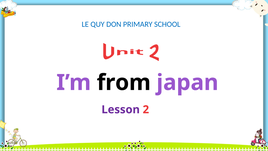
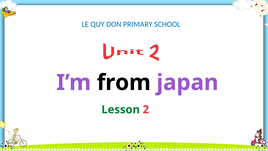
Lesson colour: purple -> green
